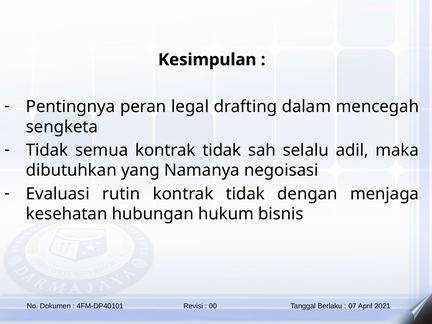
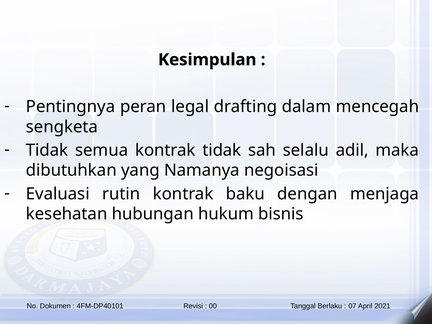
rutin kontrak tidak: tidak -> baku
